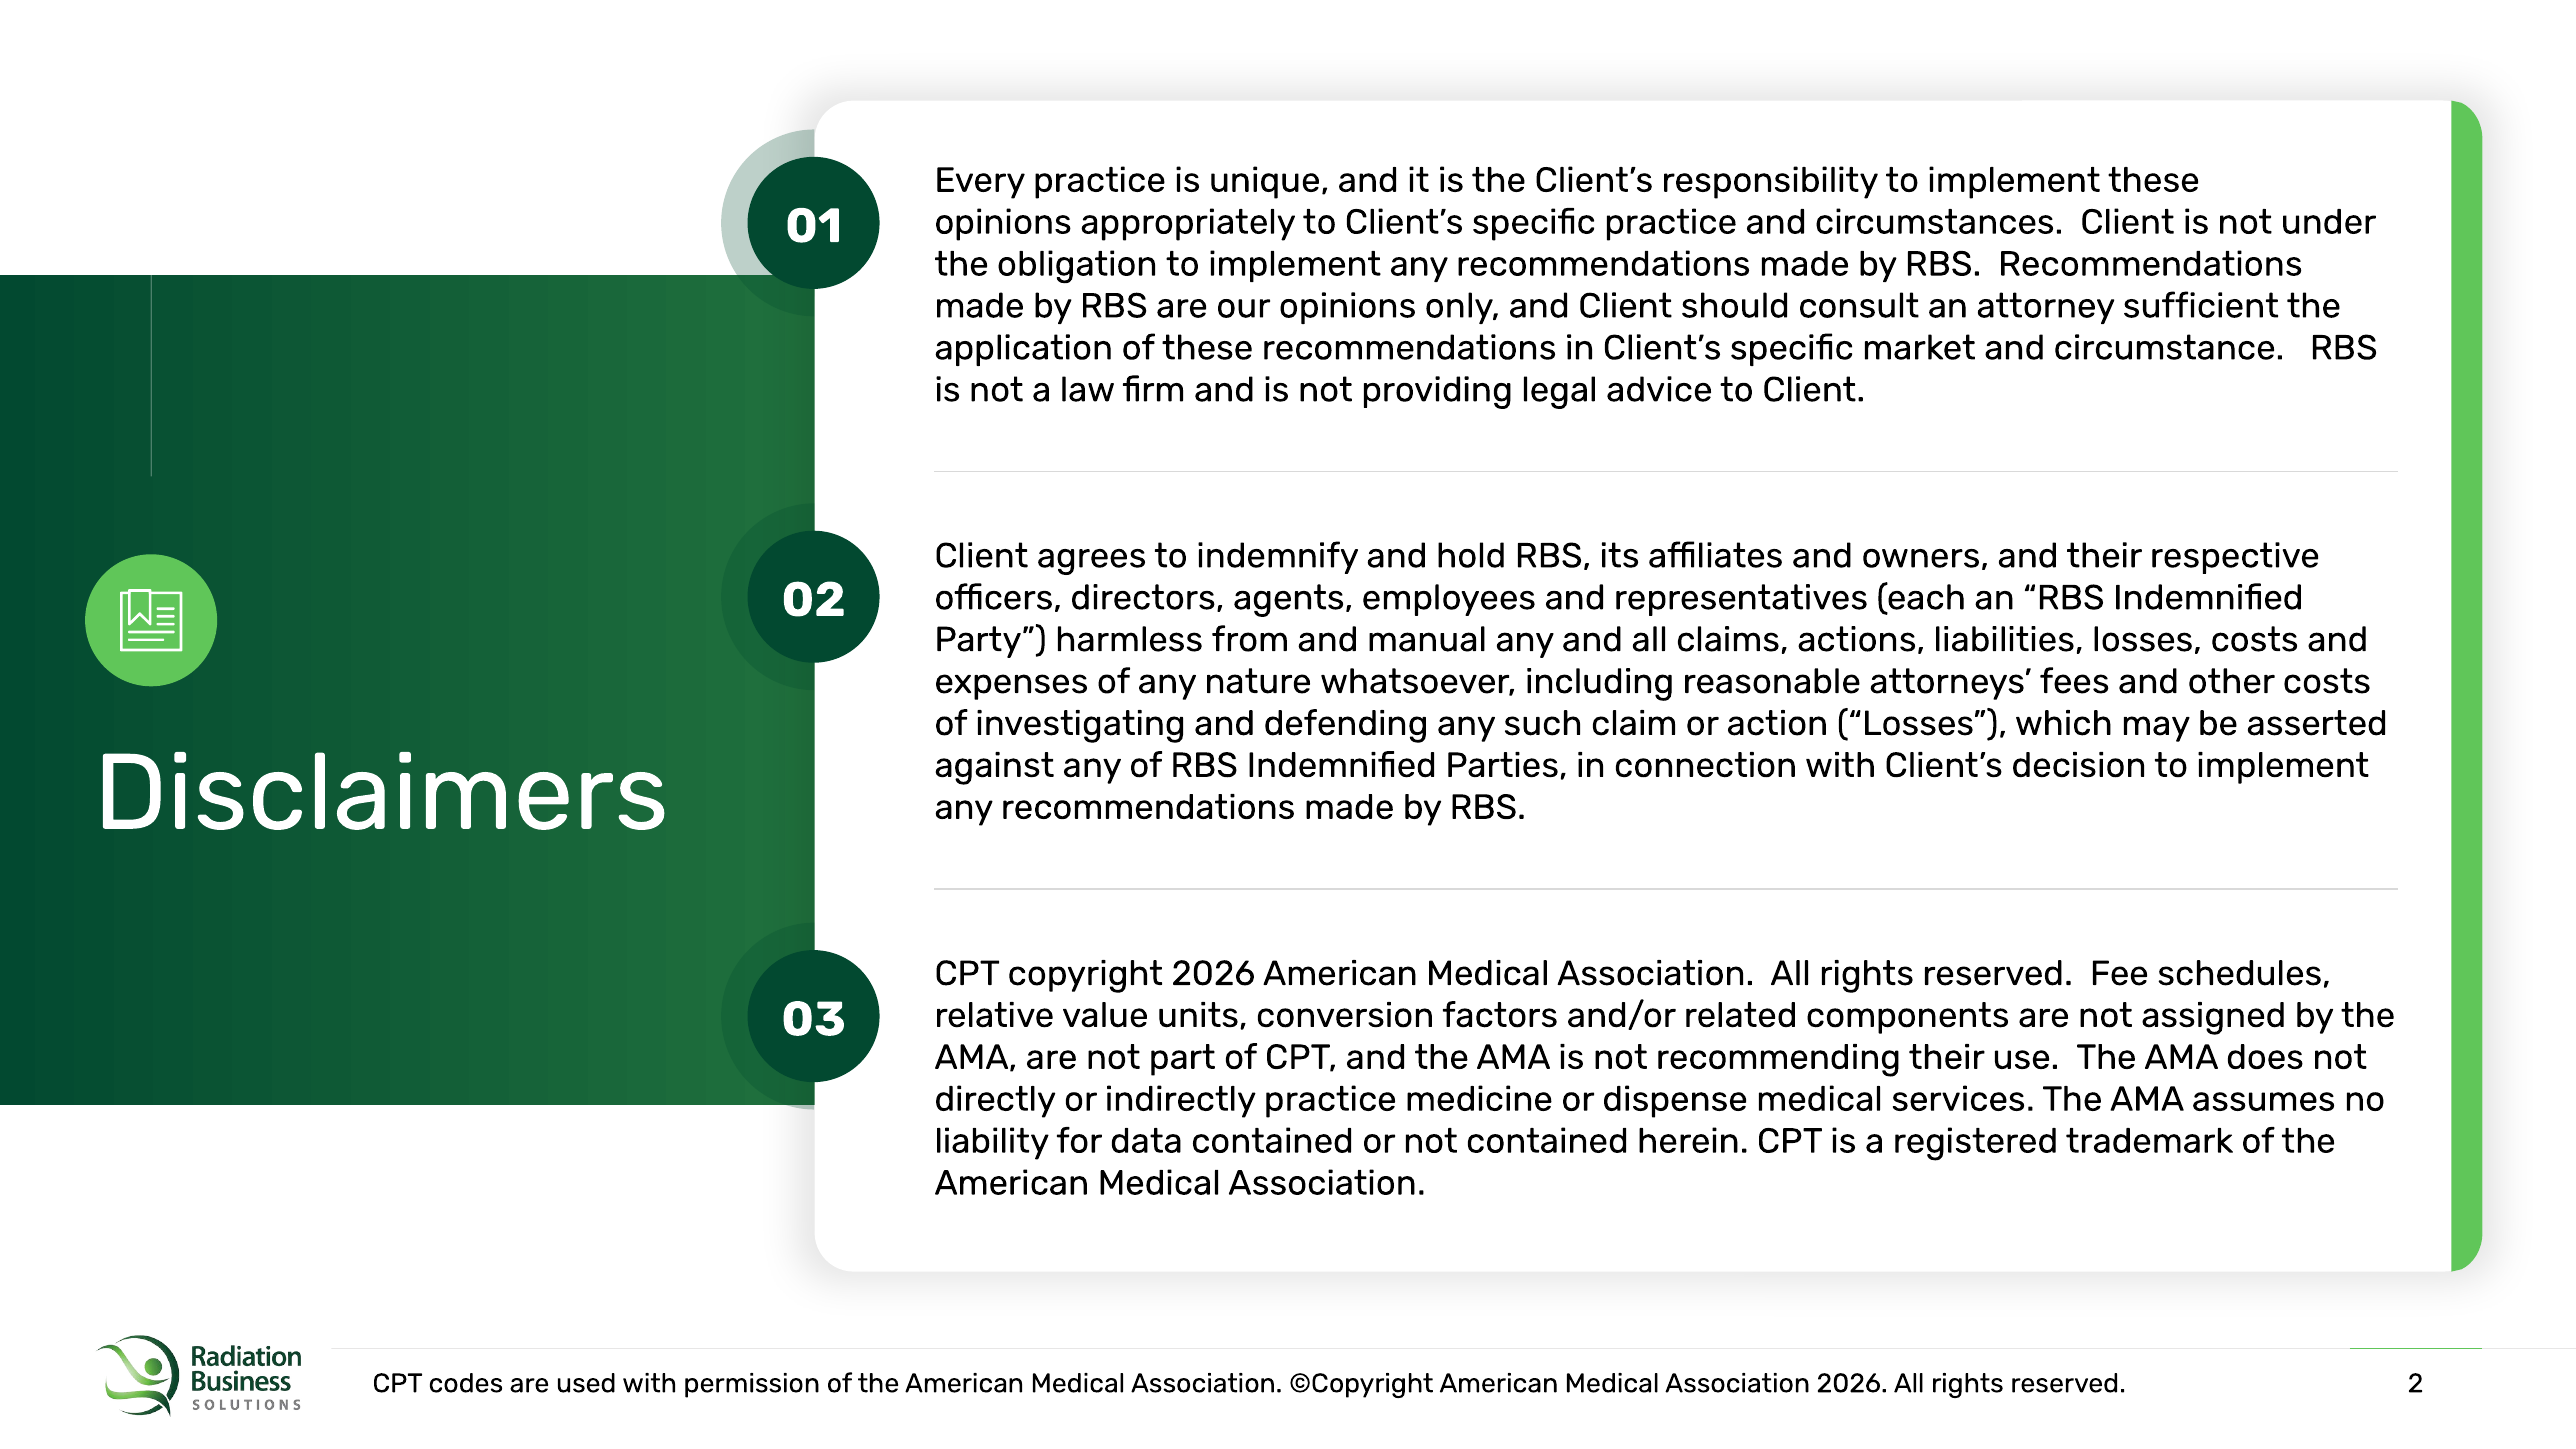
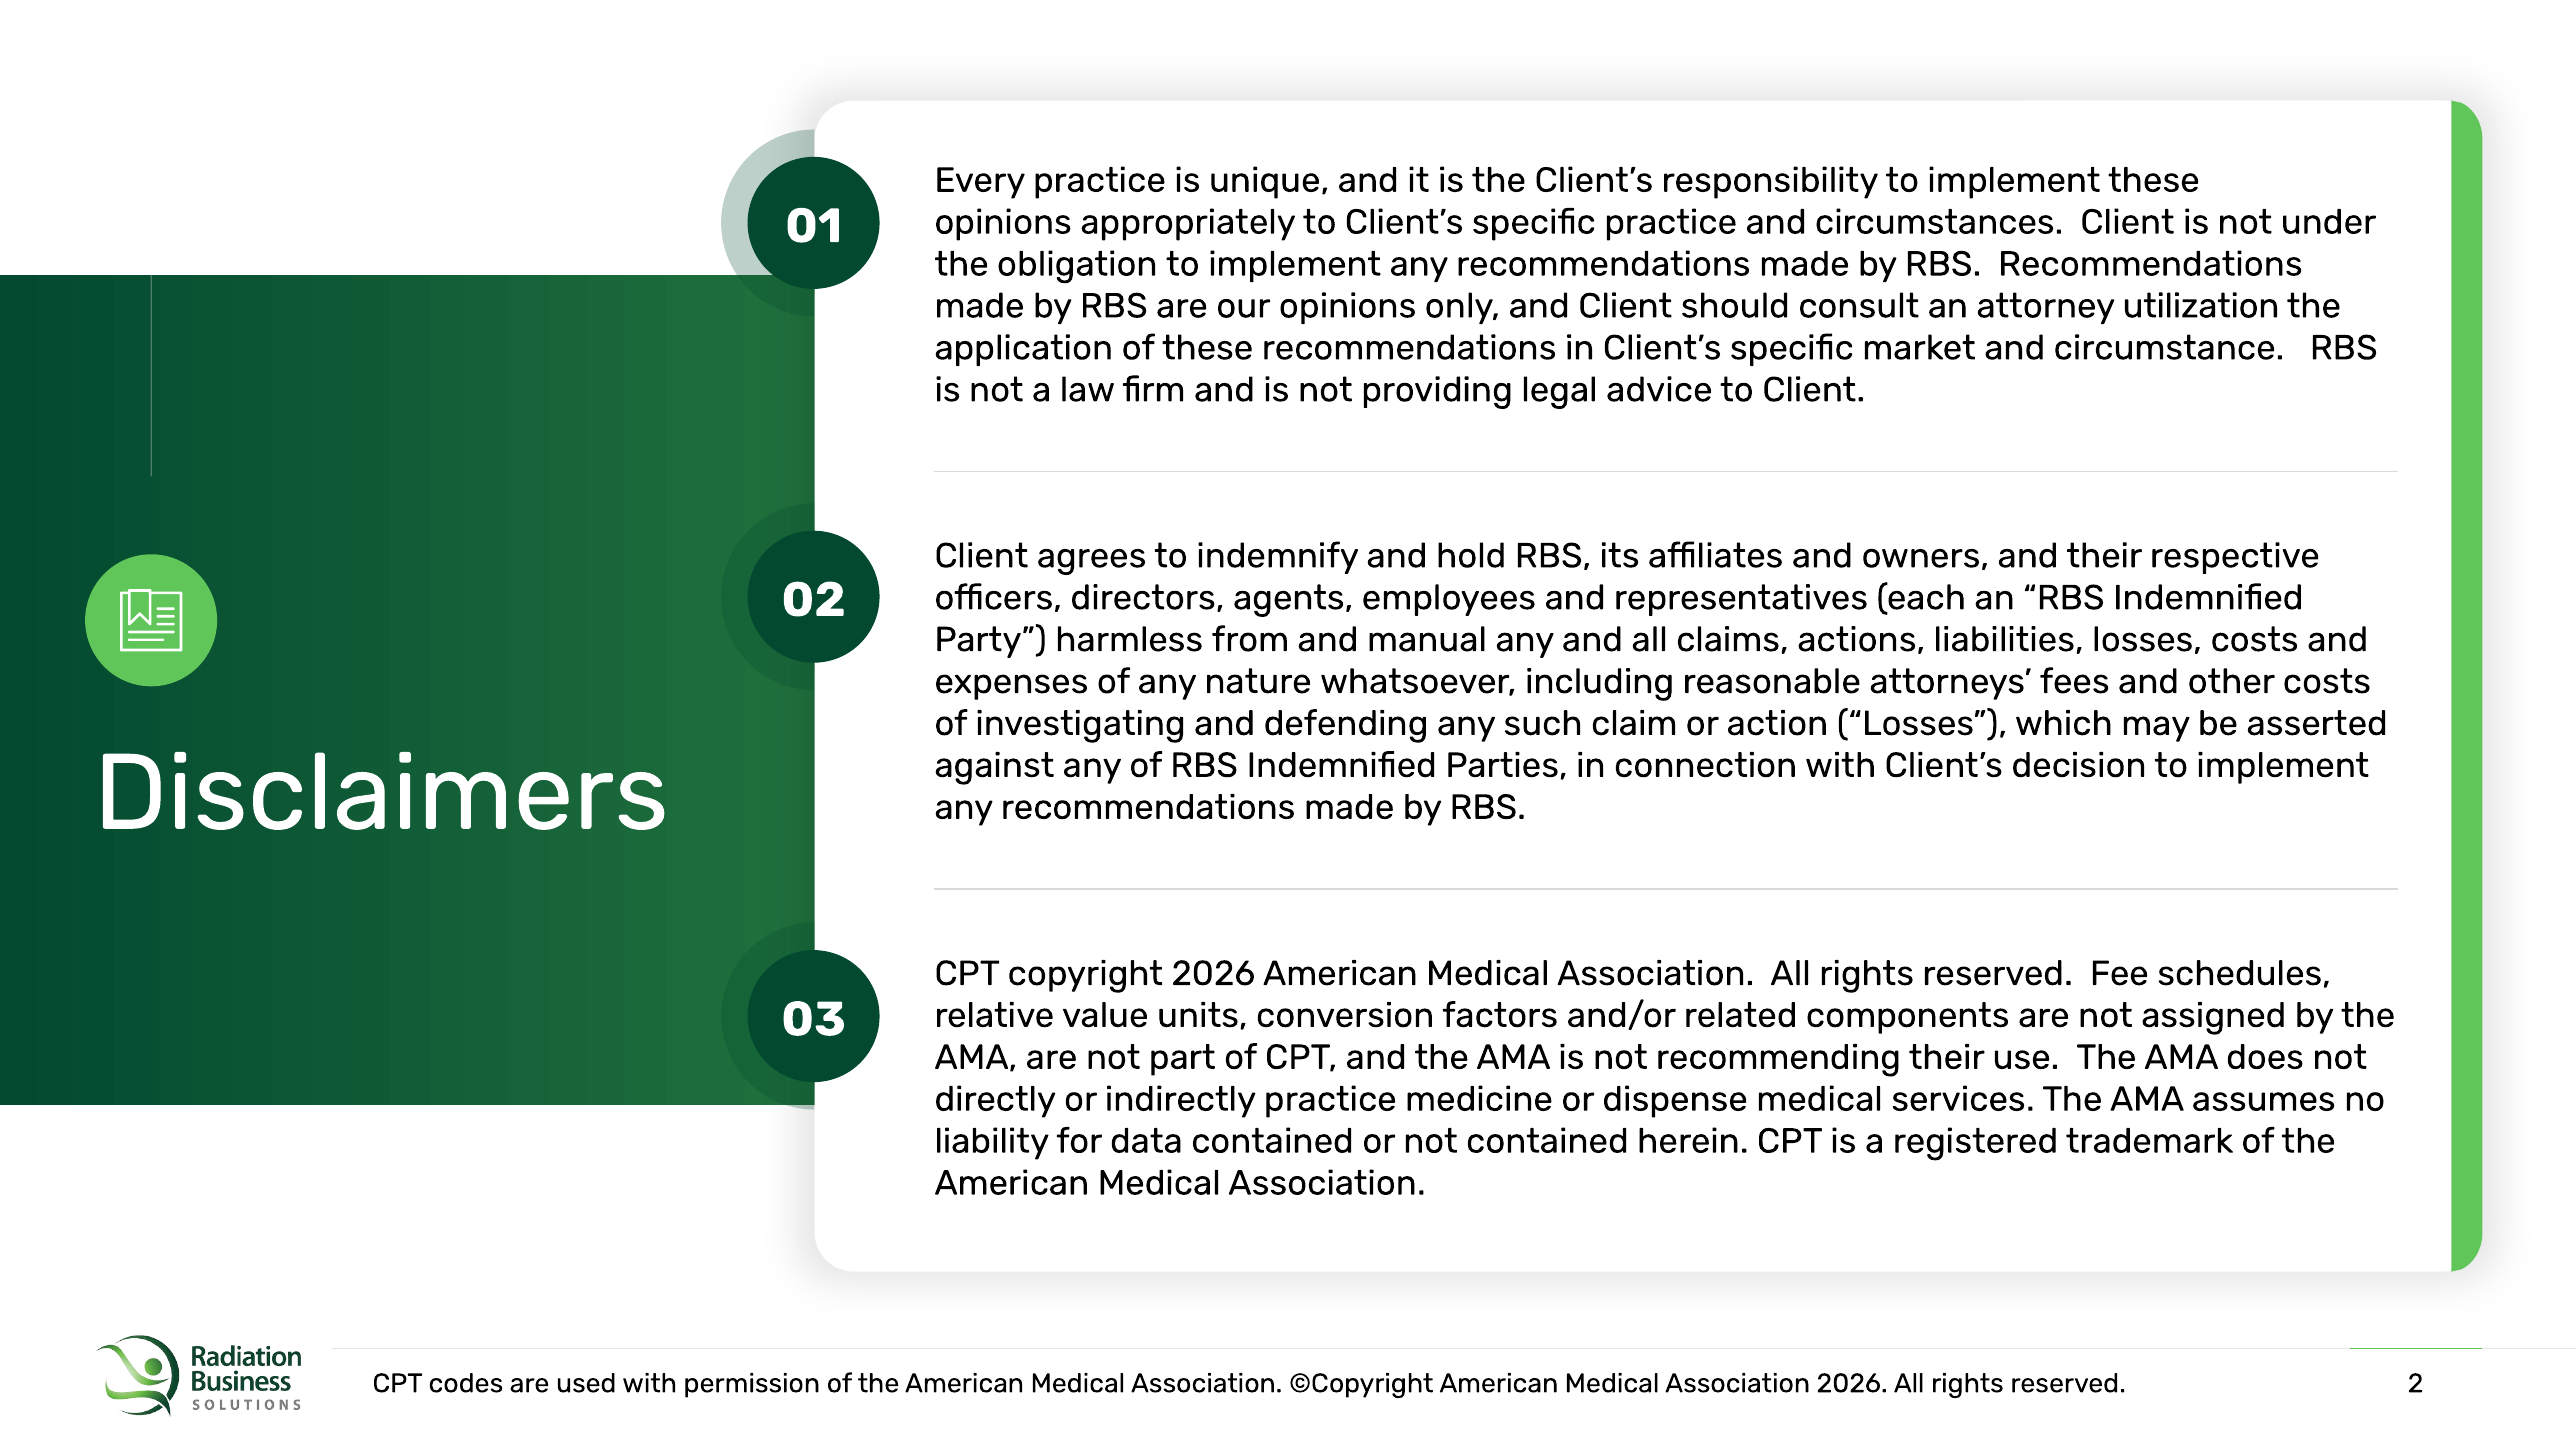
sufficient: sufficient -> utilization
